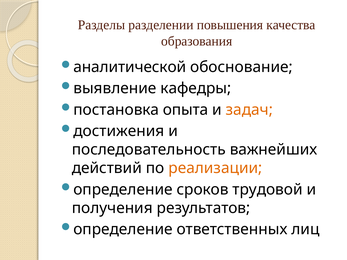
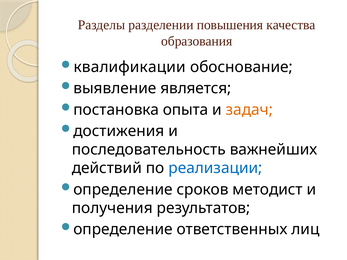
аналитической: аналитической -> квалификации
кафедры: кафедры -> является
реализации colour: orange -> blue
трудовой: трудовой -> методист
